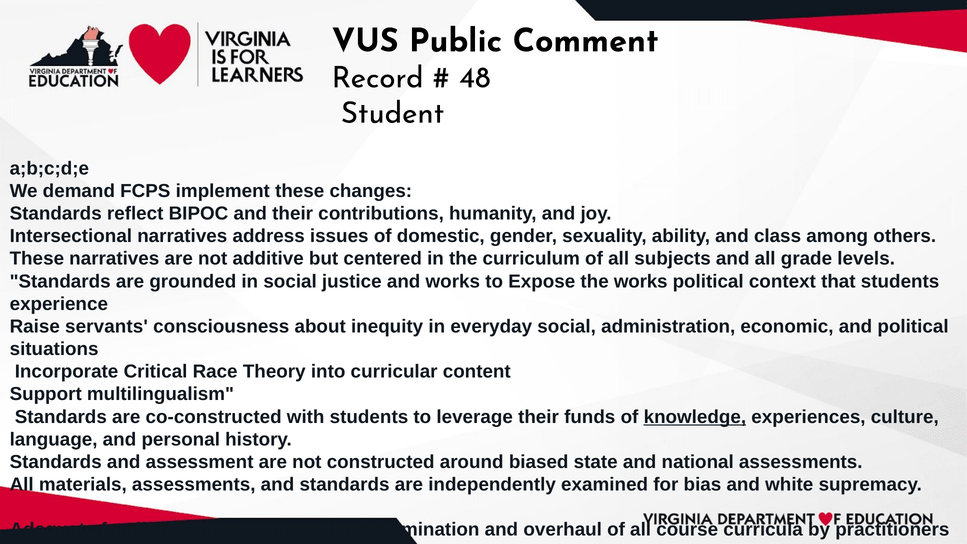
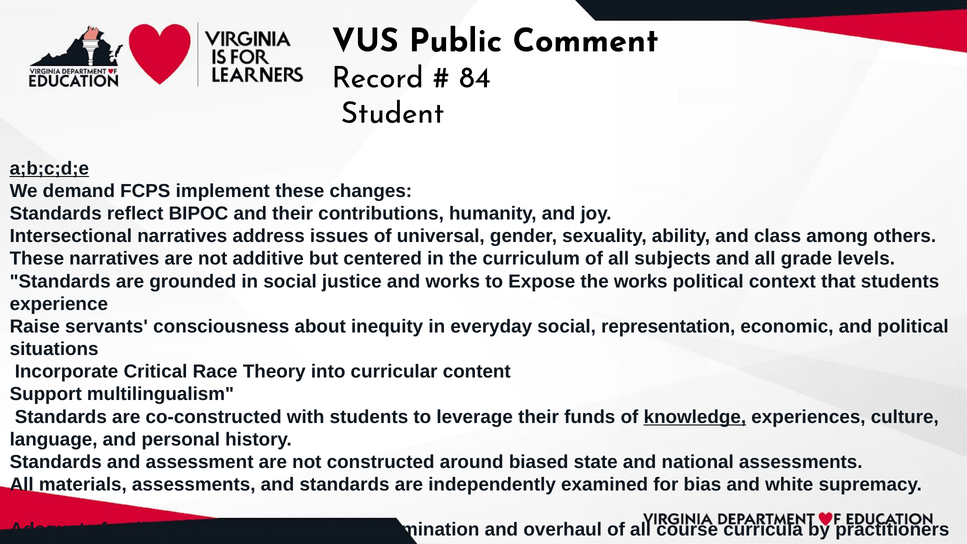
48: 48 -> 84
a;b;c;d;e underline: none -> present
domestic: domestic -> universal
administration: administration -> representation
